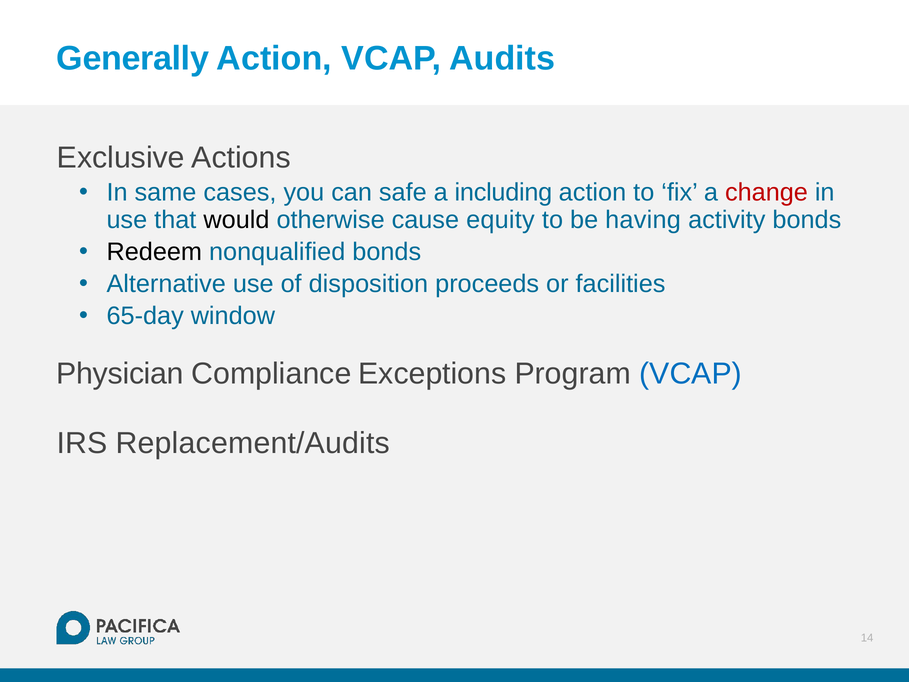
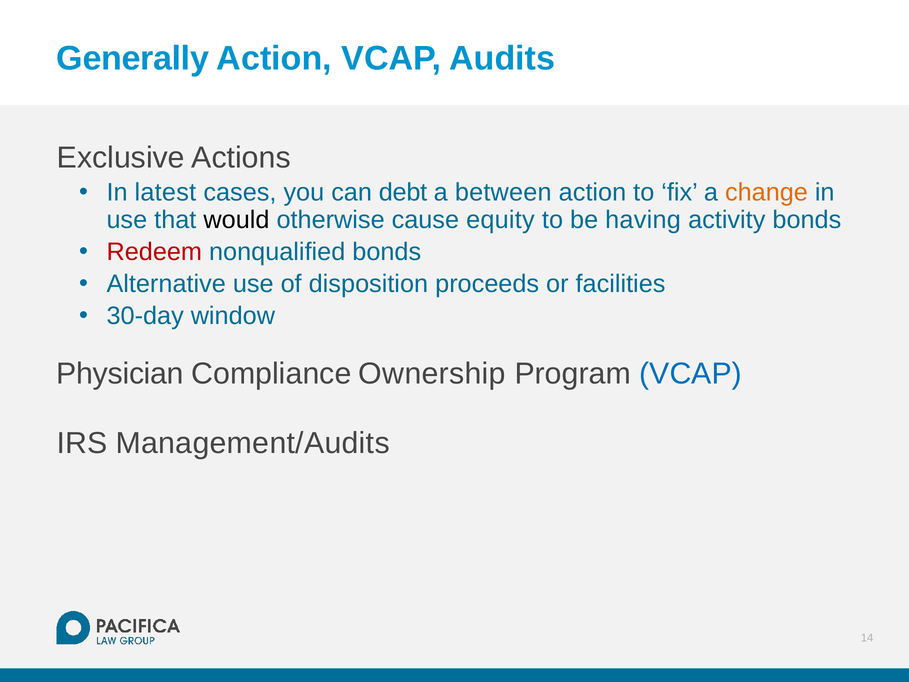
same: same -> latest
safe: safe -> debt
including: including -> between
change colour: red -> orange
Redeem colour: black -> red
65-day: 65-day -> 30-day
Exceptions: Exceptions -> Ownership
Replacement/Audits: Replacement/Audits -> Management/Audits
